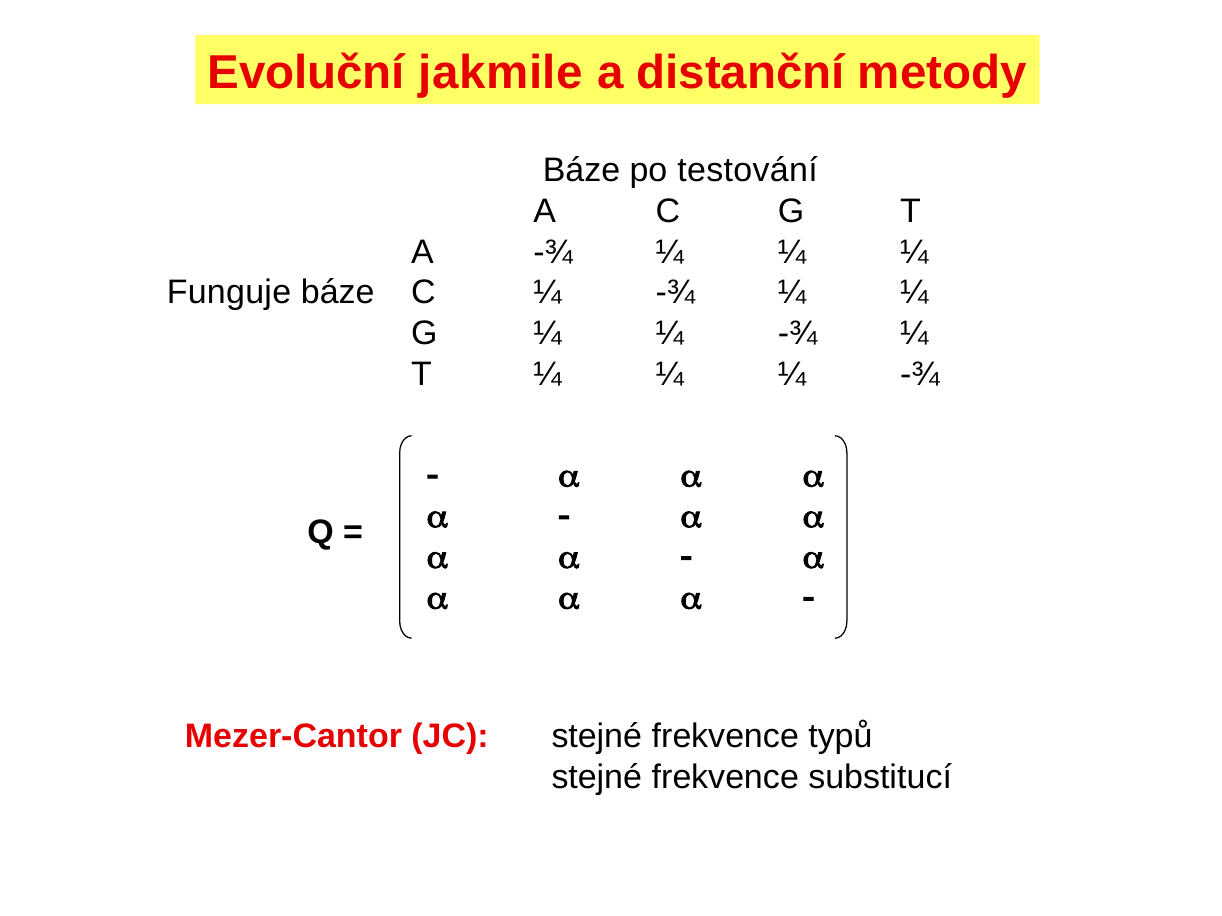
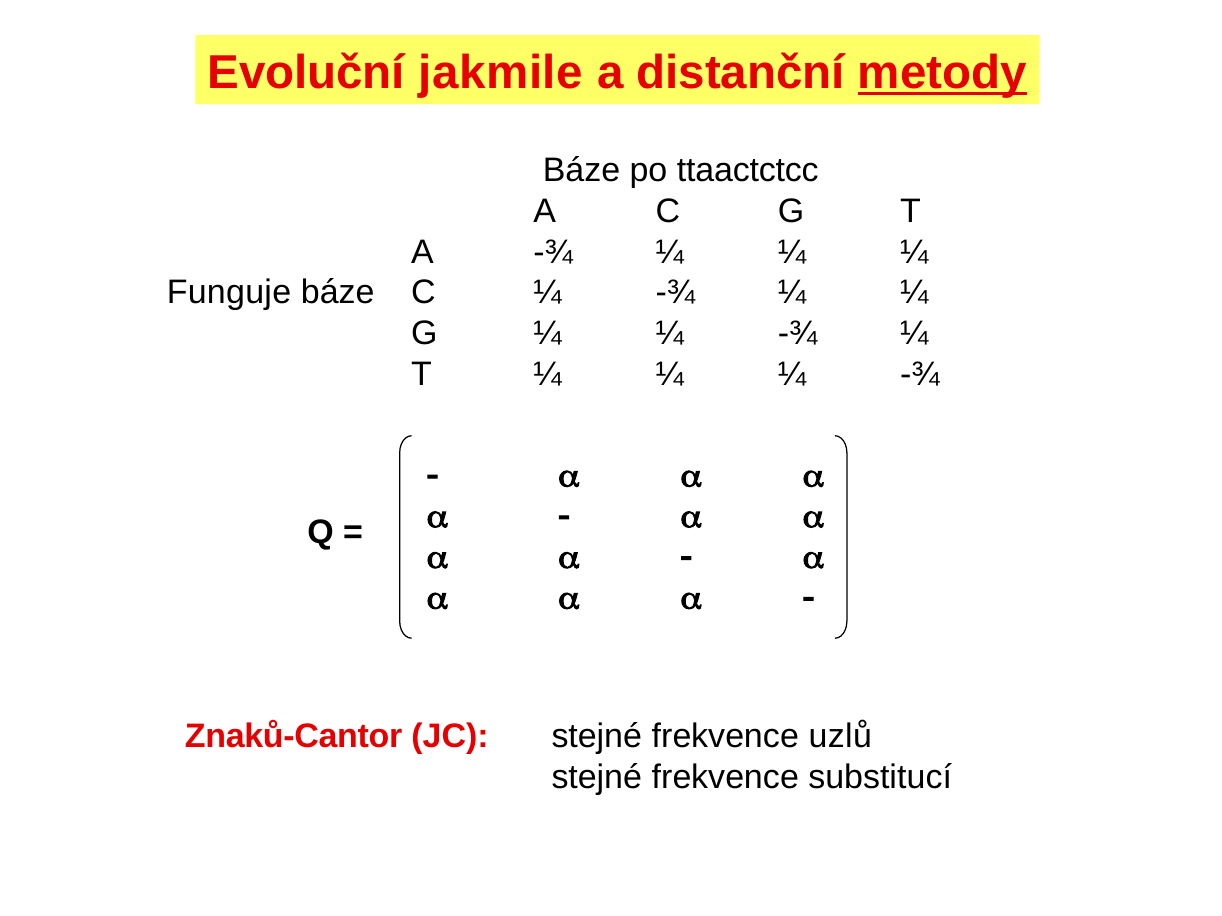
metody underline: none -> present
testování: testování -> ttaactctcc
Mezer-Cantor: Mezer-Cantor -> Znaků-Cantor
typů: typů -> uzlů
